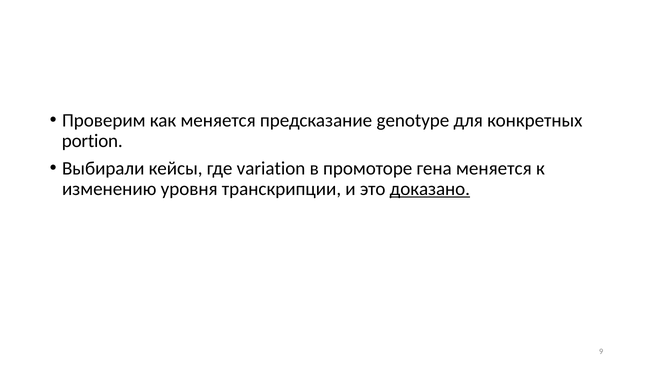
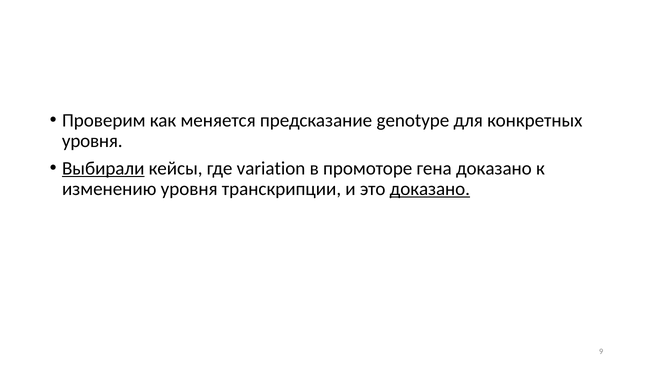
portion at (92, 141): portion -> уровня
Выбирали underline: none -> present
гена меняется: меняется -> доказано
